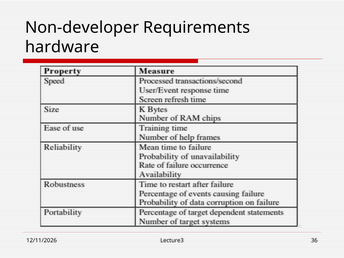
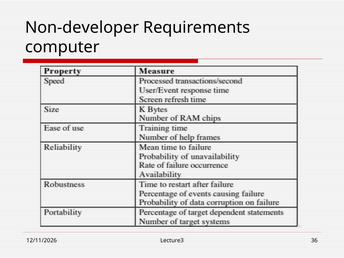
hardware: hardware -> computer
